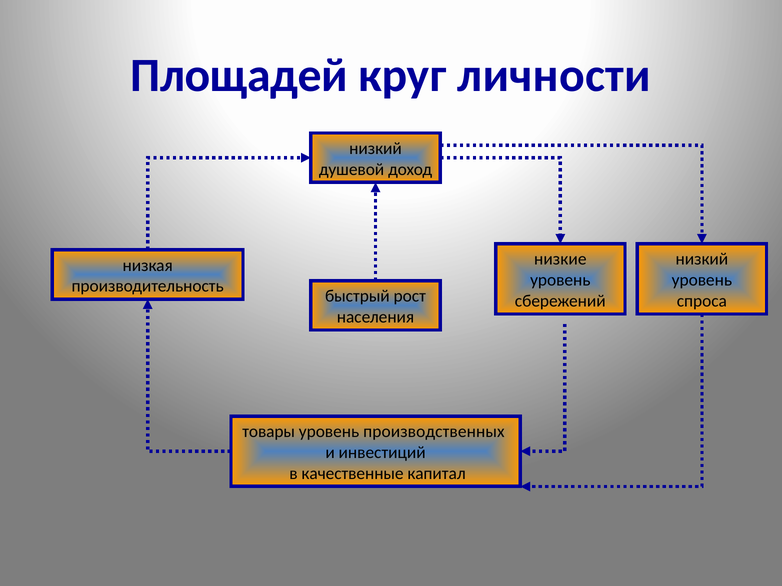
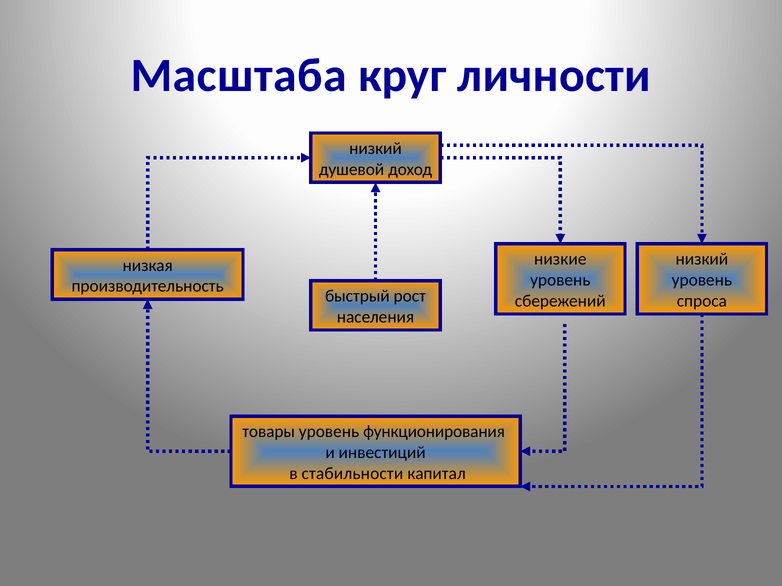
Площадей: Площадей -> Масштаба
производственных: производственных -> функционирования
качественные: качественные -> стабильности
